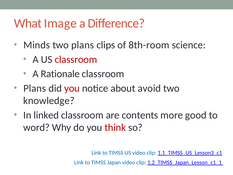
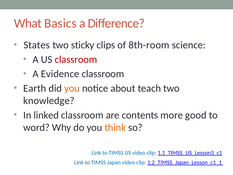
Image: Image -> Basics
Minds: Minds -> States
two plans: plans -> sticky
Rationale: Rationale -> Evidence
Plans at (35, 88): Plans -> Earth
you at (72, 88) colour: red -> orange
avoid: avoid -> teach
think colour: red -> orange
